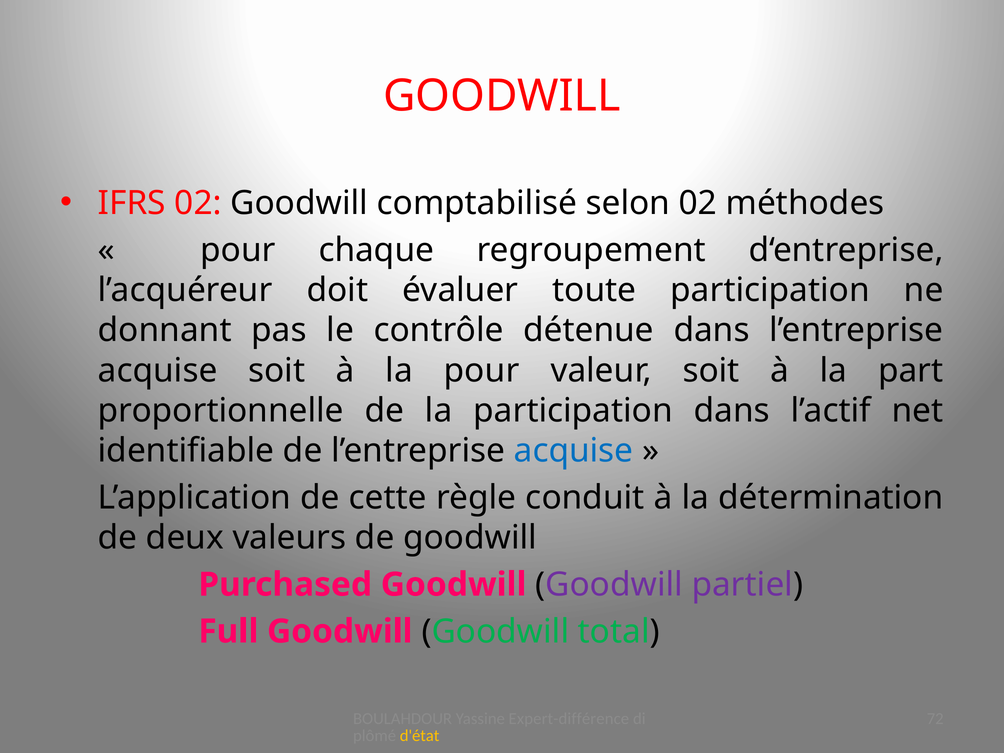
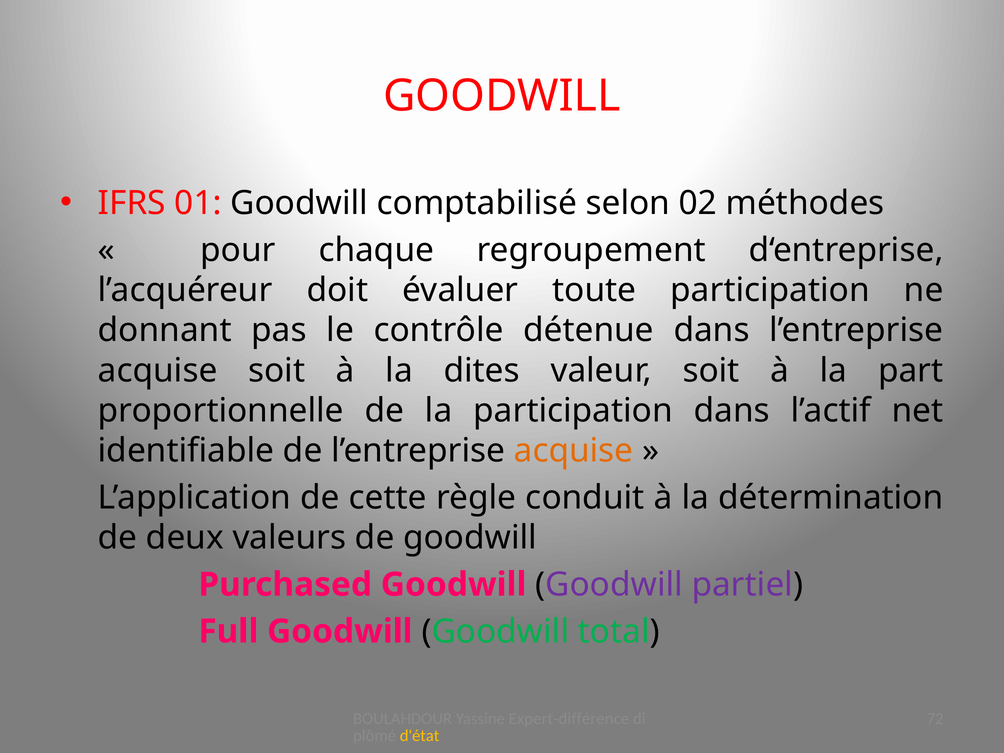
IFRS 02: 02 -> 01
la pour: pour -> dites
acquise at (574, 451) colour: blue -> orange
